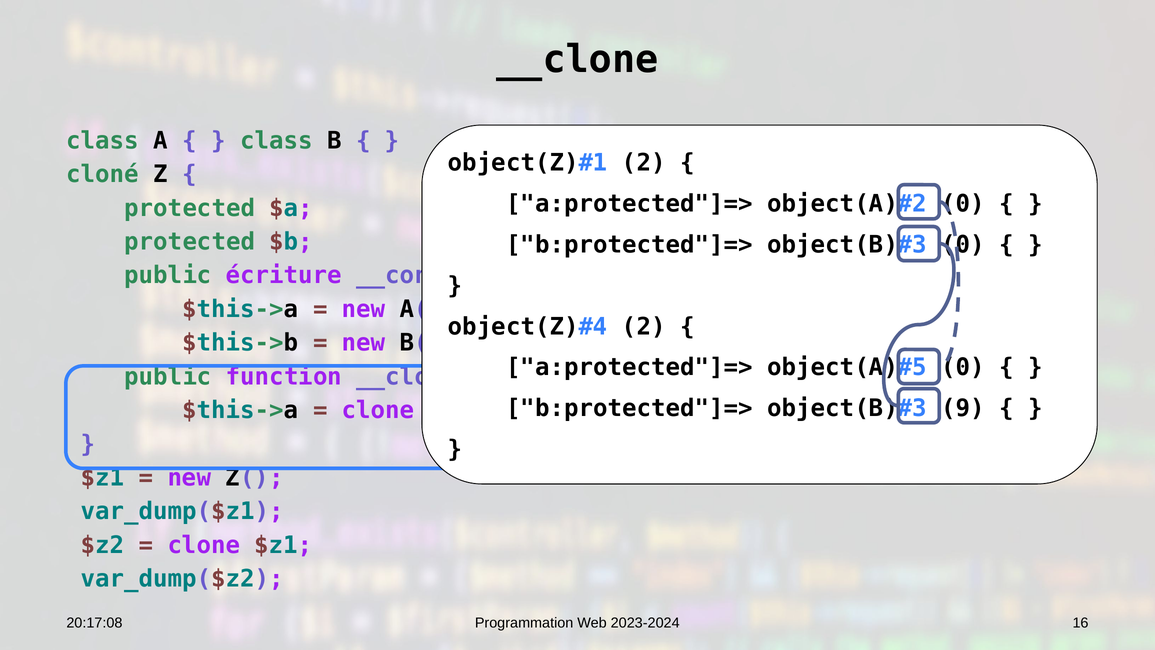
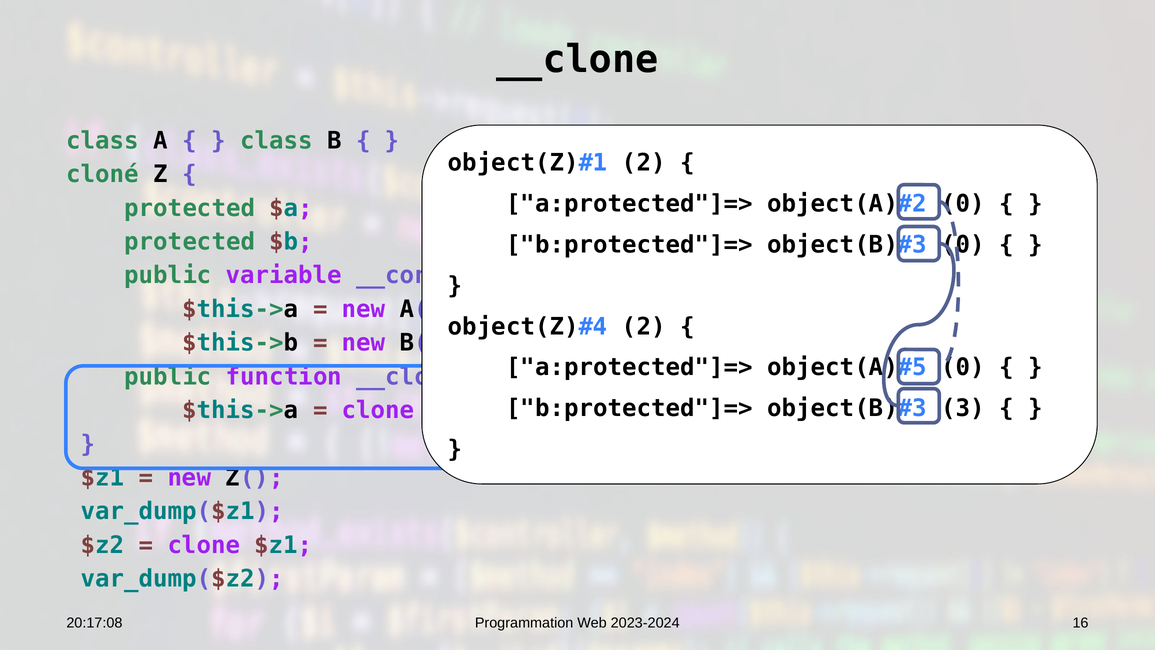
écriture: écriture -> variable
9: 9 -> 3
